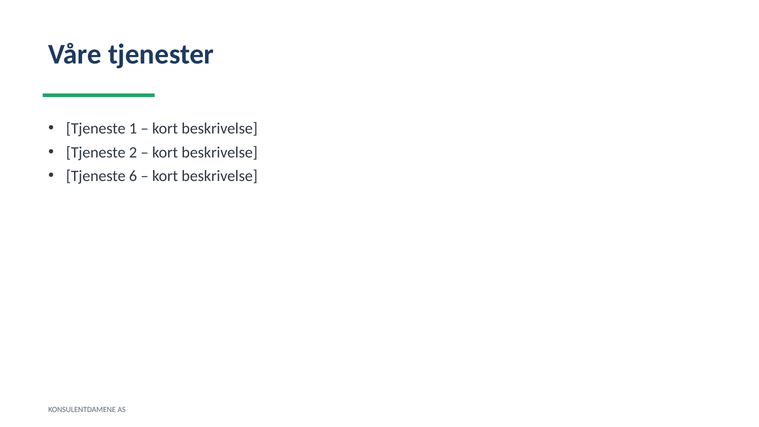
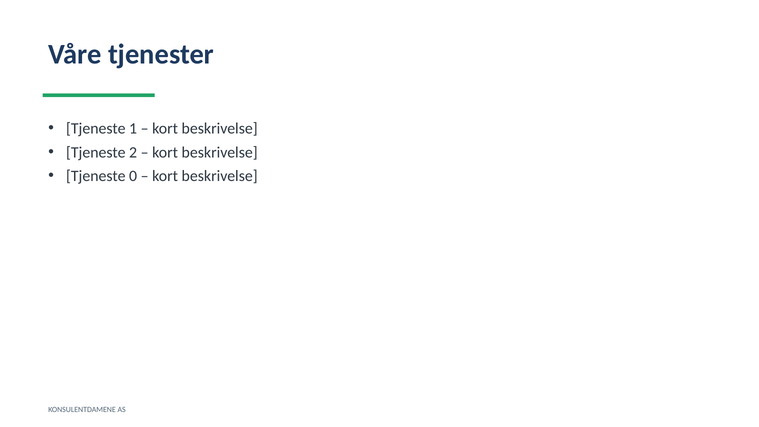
6: 6 -> 0
